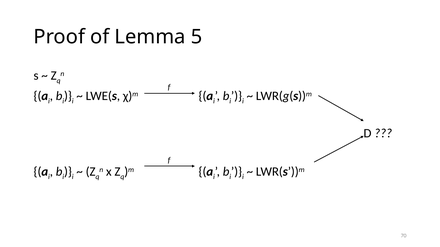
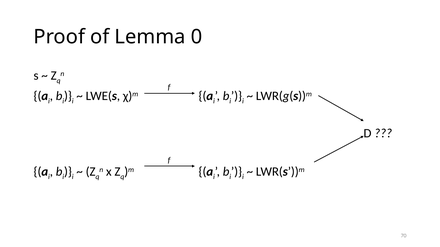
5: 5 -> 0
